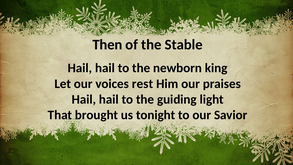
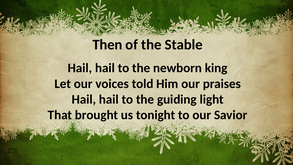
rest: rest -> told
